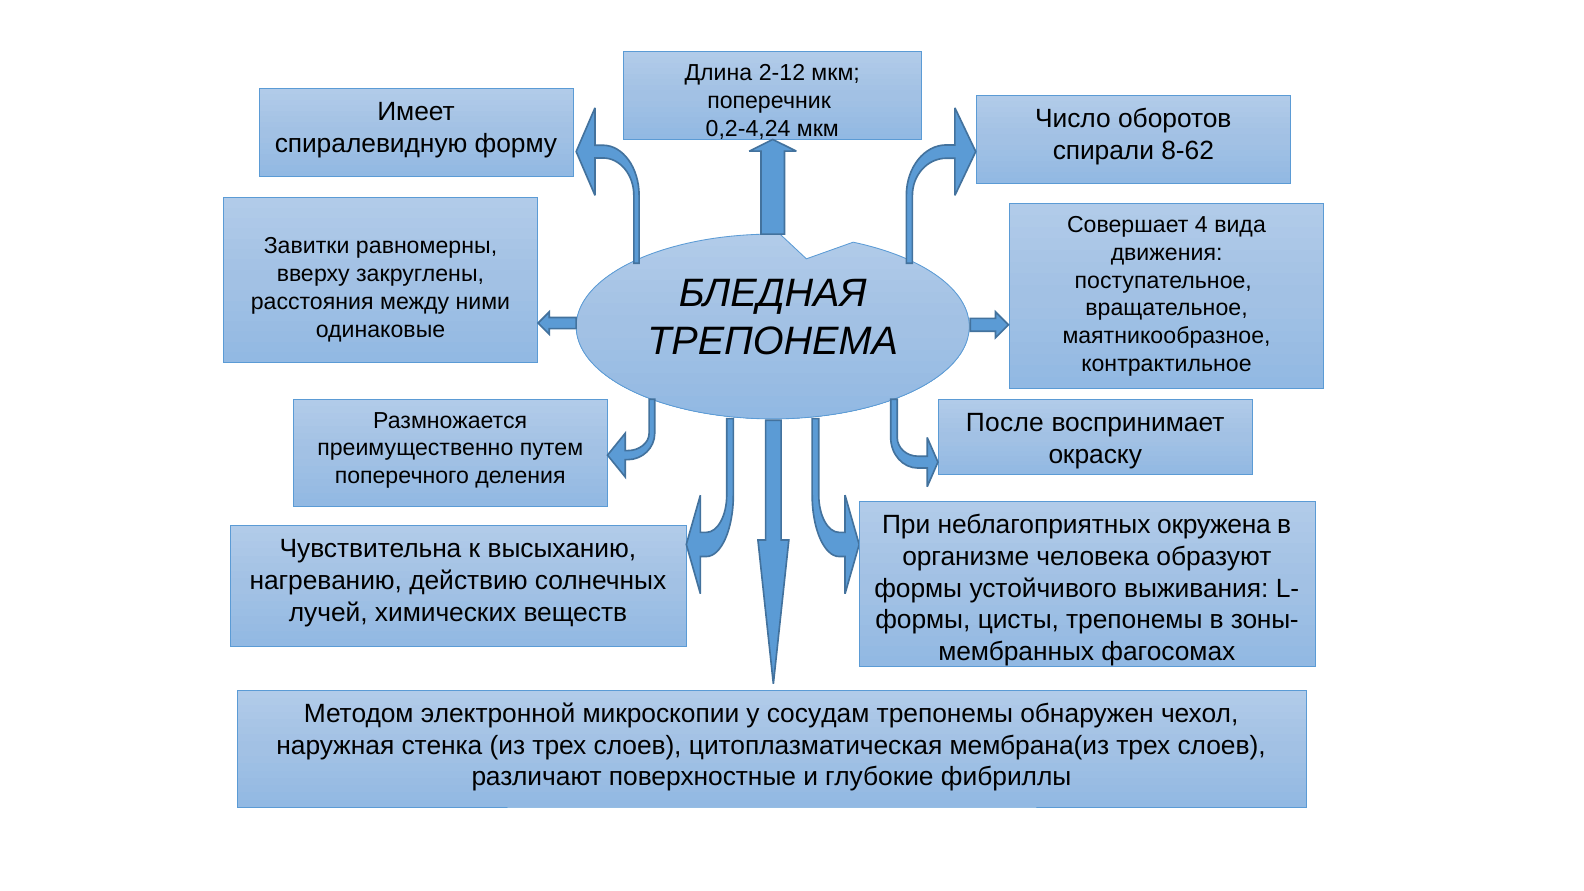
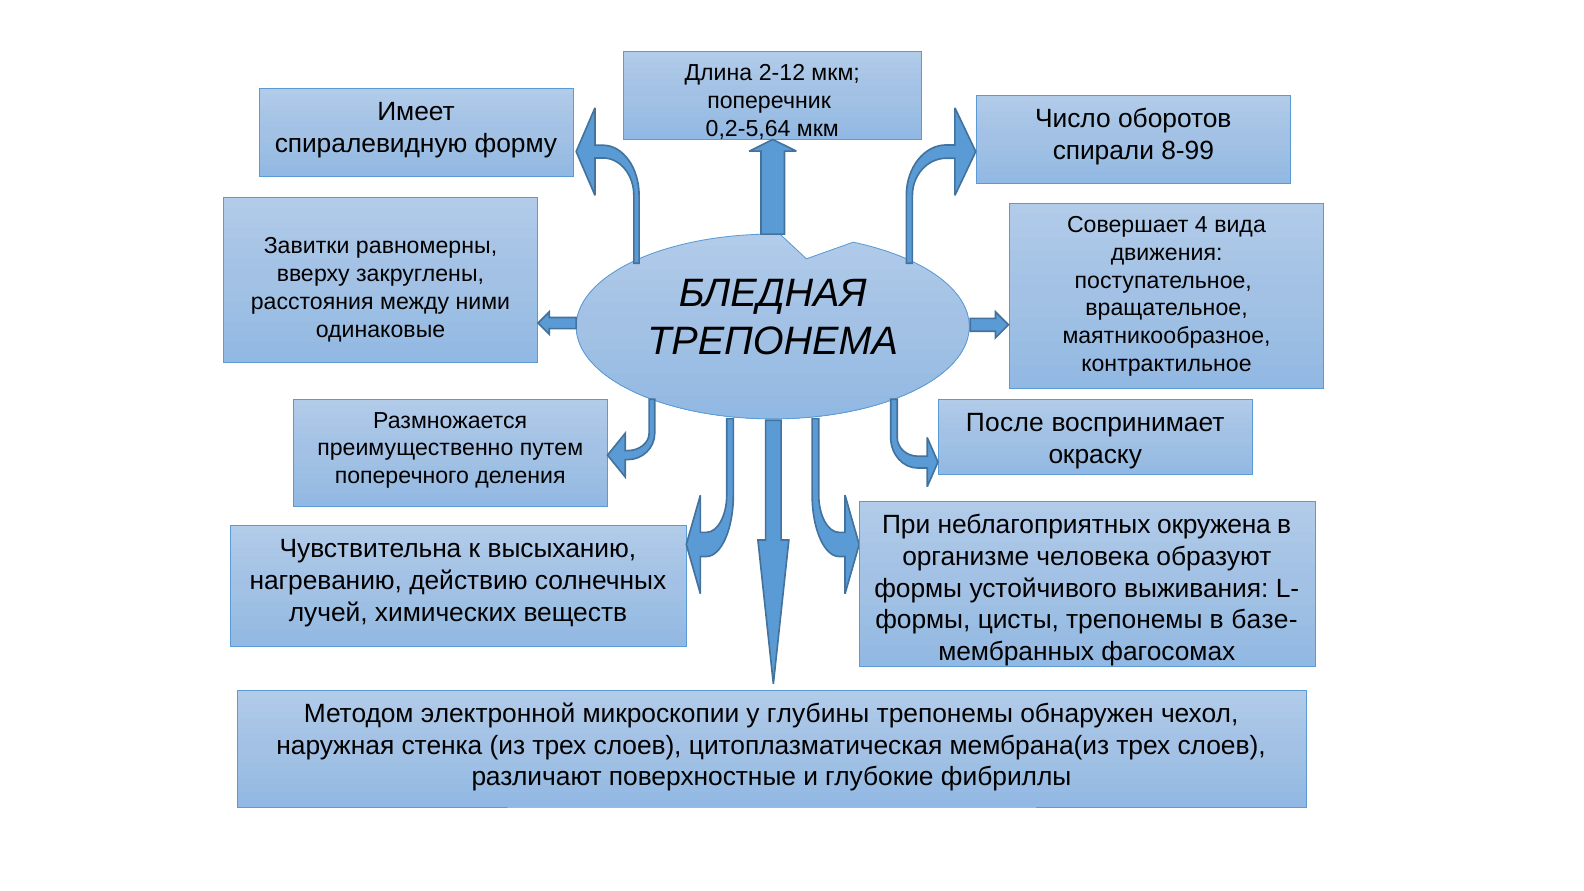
0,2-4,24: 0,2-4,24 -> 0,2-5,64
8-62: 8-62 -> 8-99
зоны-: зоны- -> базе-
сосудам: сосудам -> глубины
